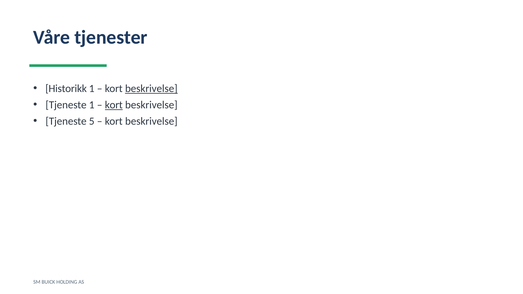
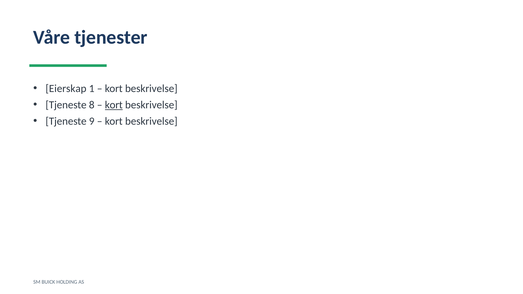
Historikk: Historikk -> Eierskap
beskrivelse at (151, 89) underline: present -> none
Tjeneste 1: 1 -> 8
5: 5 -> 9
